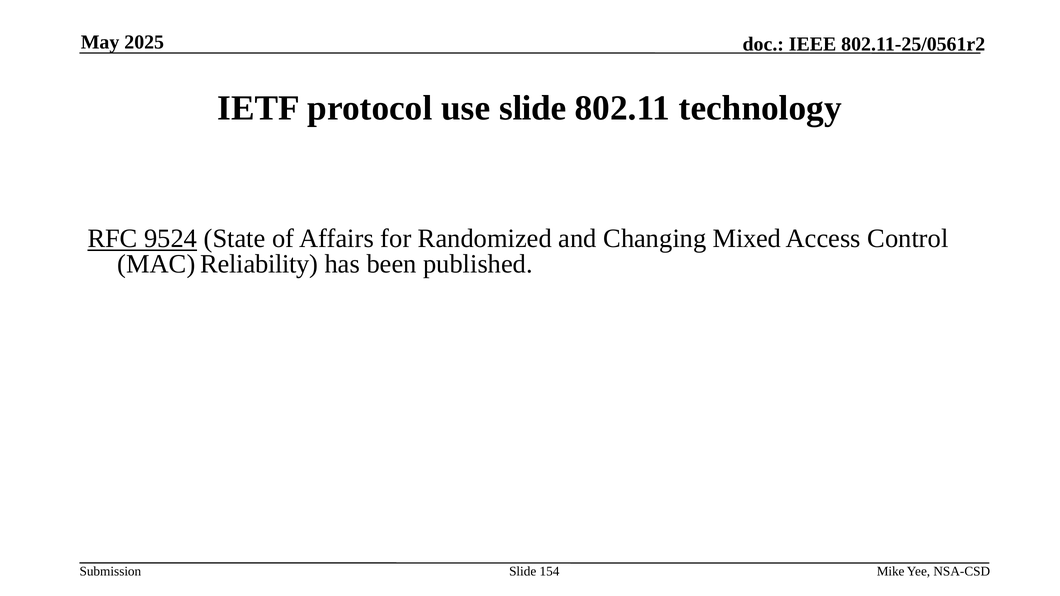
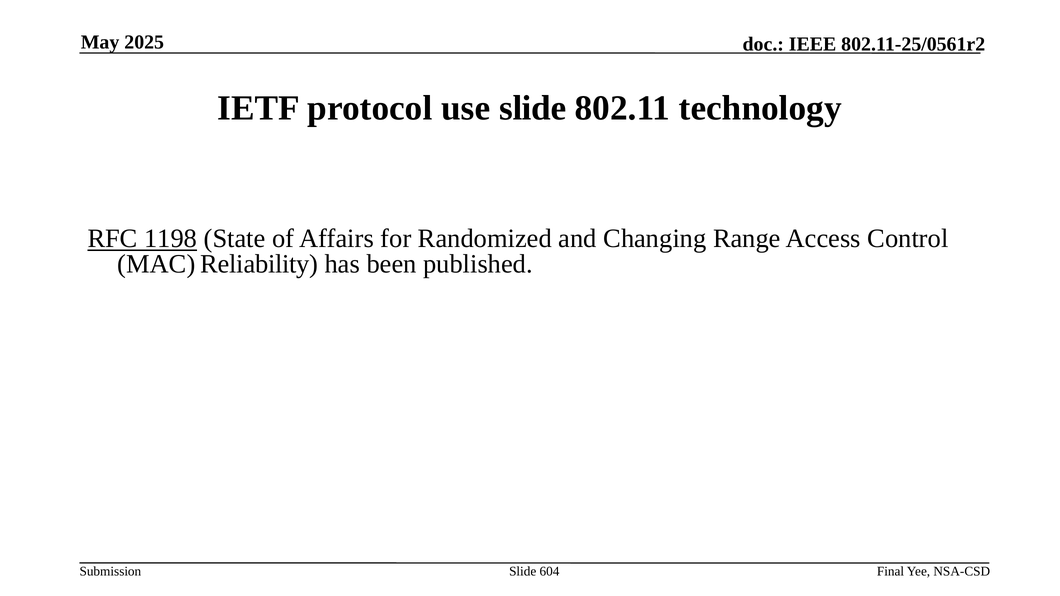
9524: 9524 -> 1198
Mixed: Mixed -> Range
154: 154 -> 604
Mike: Mike -> Final
